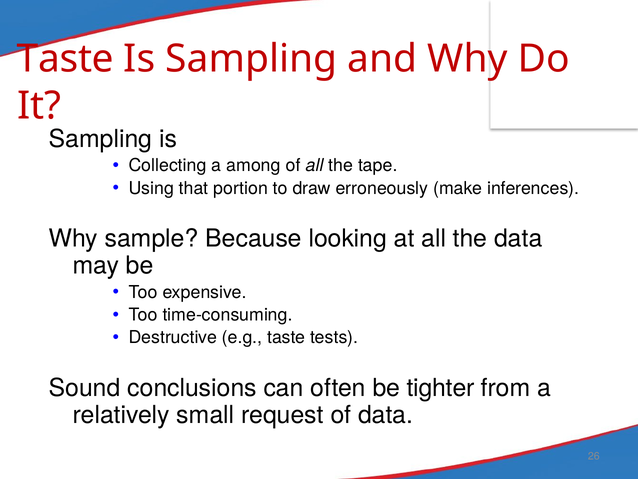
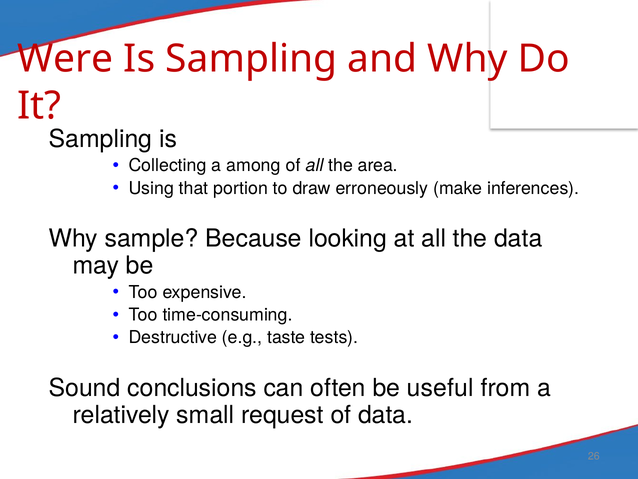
Taste at (65, 59): Taste -> Were
tape: tape -> area
tighter: tighter -> useful
